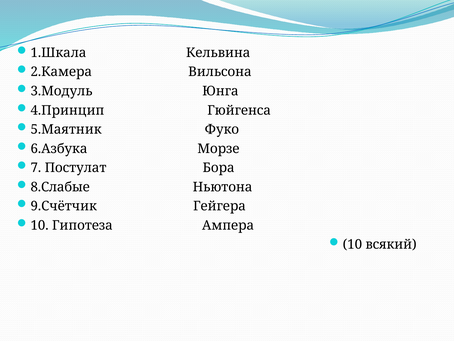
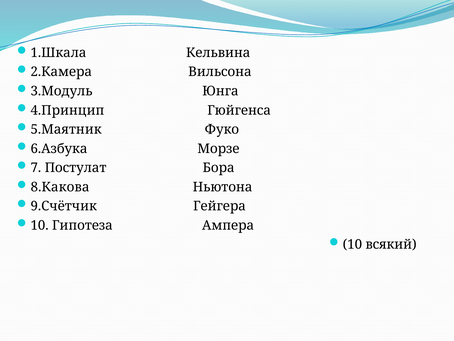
8.Слабые: 8.Слабые -> 8.Какова
